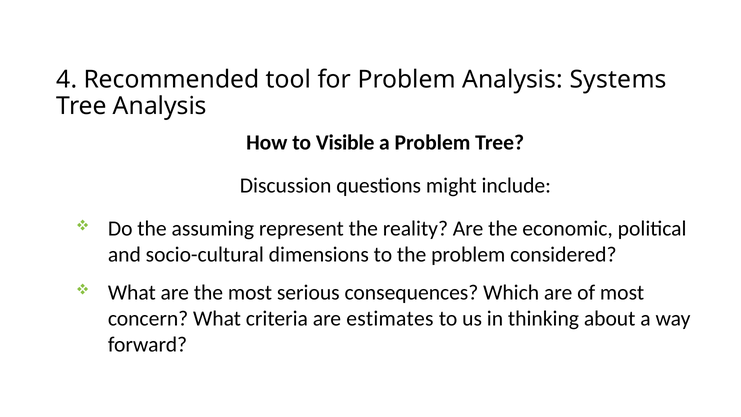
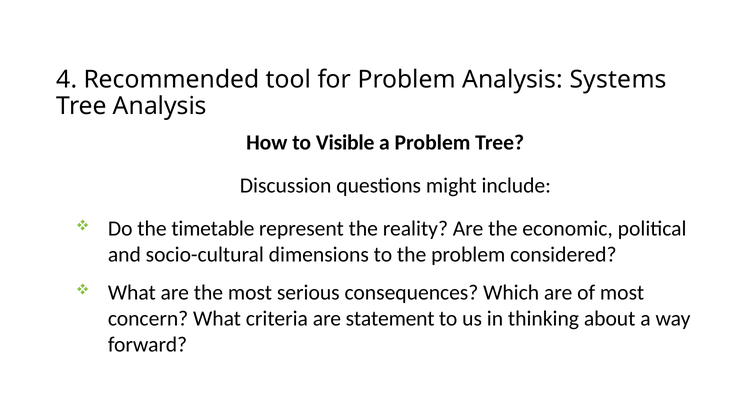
assuming: assuming -> timetable
estimates: estimates -> statement
